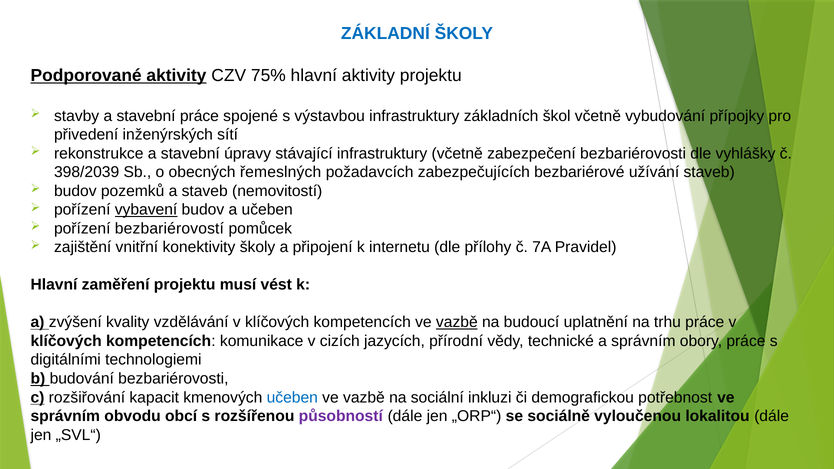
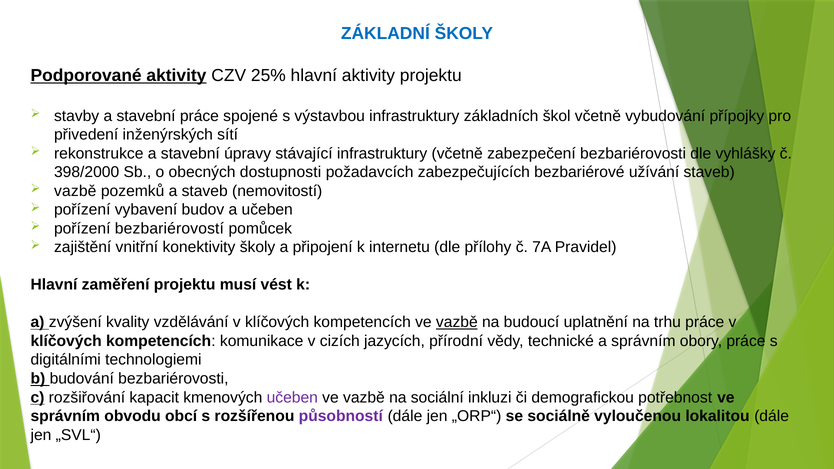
75%: 75% -> 25%
398/2039: 398/2039 -> 398/2000
řemeslných: řemeslných -> dostupnosti
budov at (75, 191): budov -> vazbě
vybavení underline: present -> none
učeben at (292, 397) colour: blue -> purple
